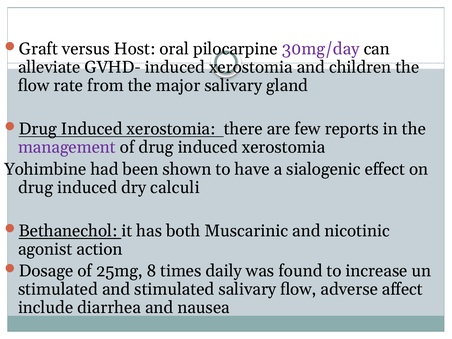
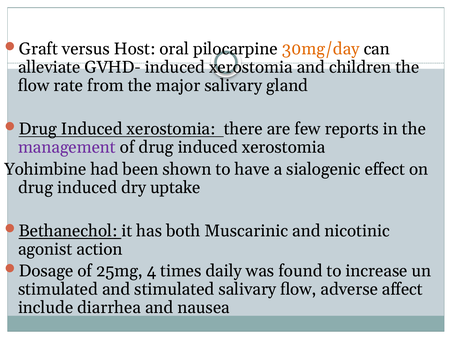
30mg/day colour: purple -> orange
calculi: calculi -> uptake
8: 8 -> 4
